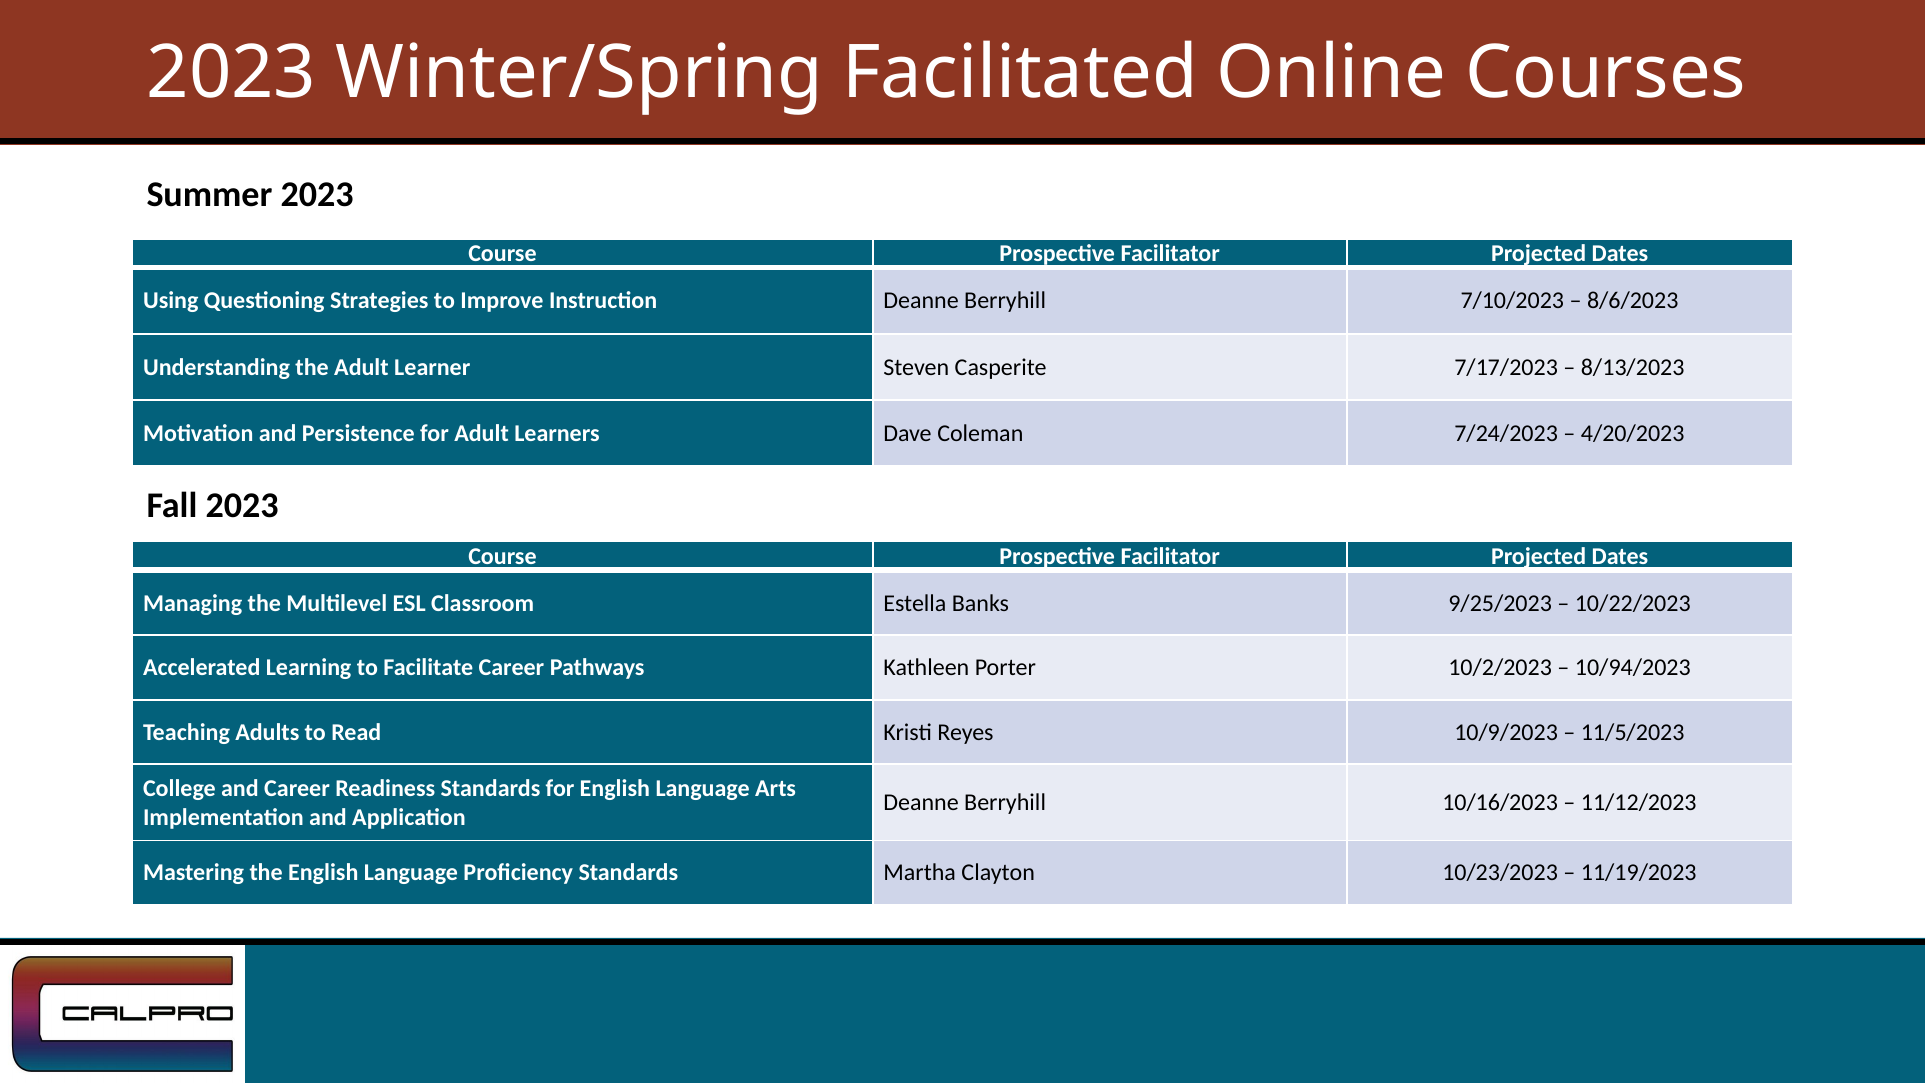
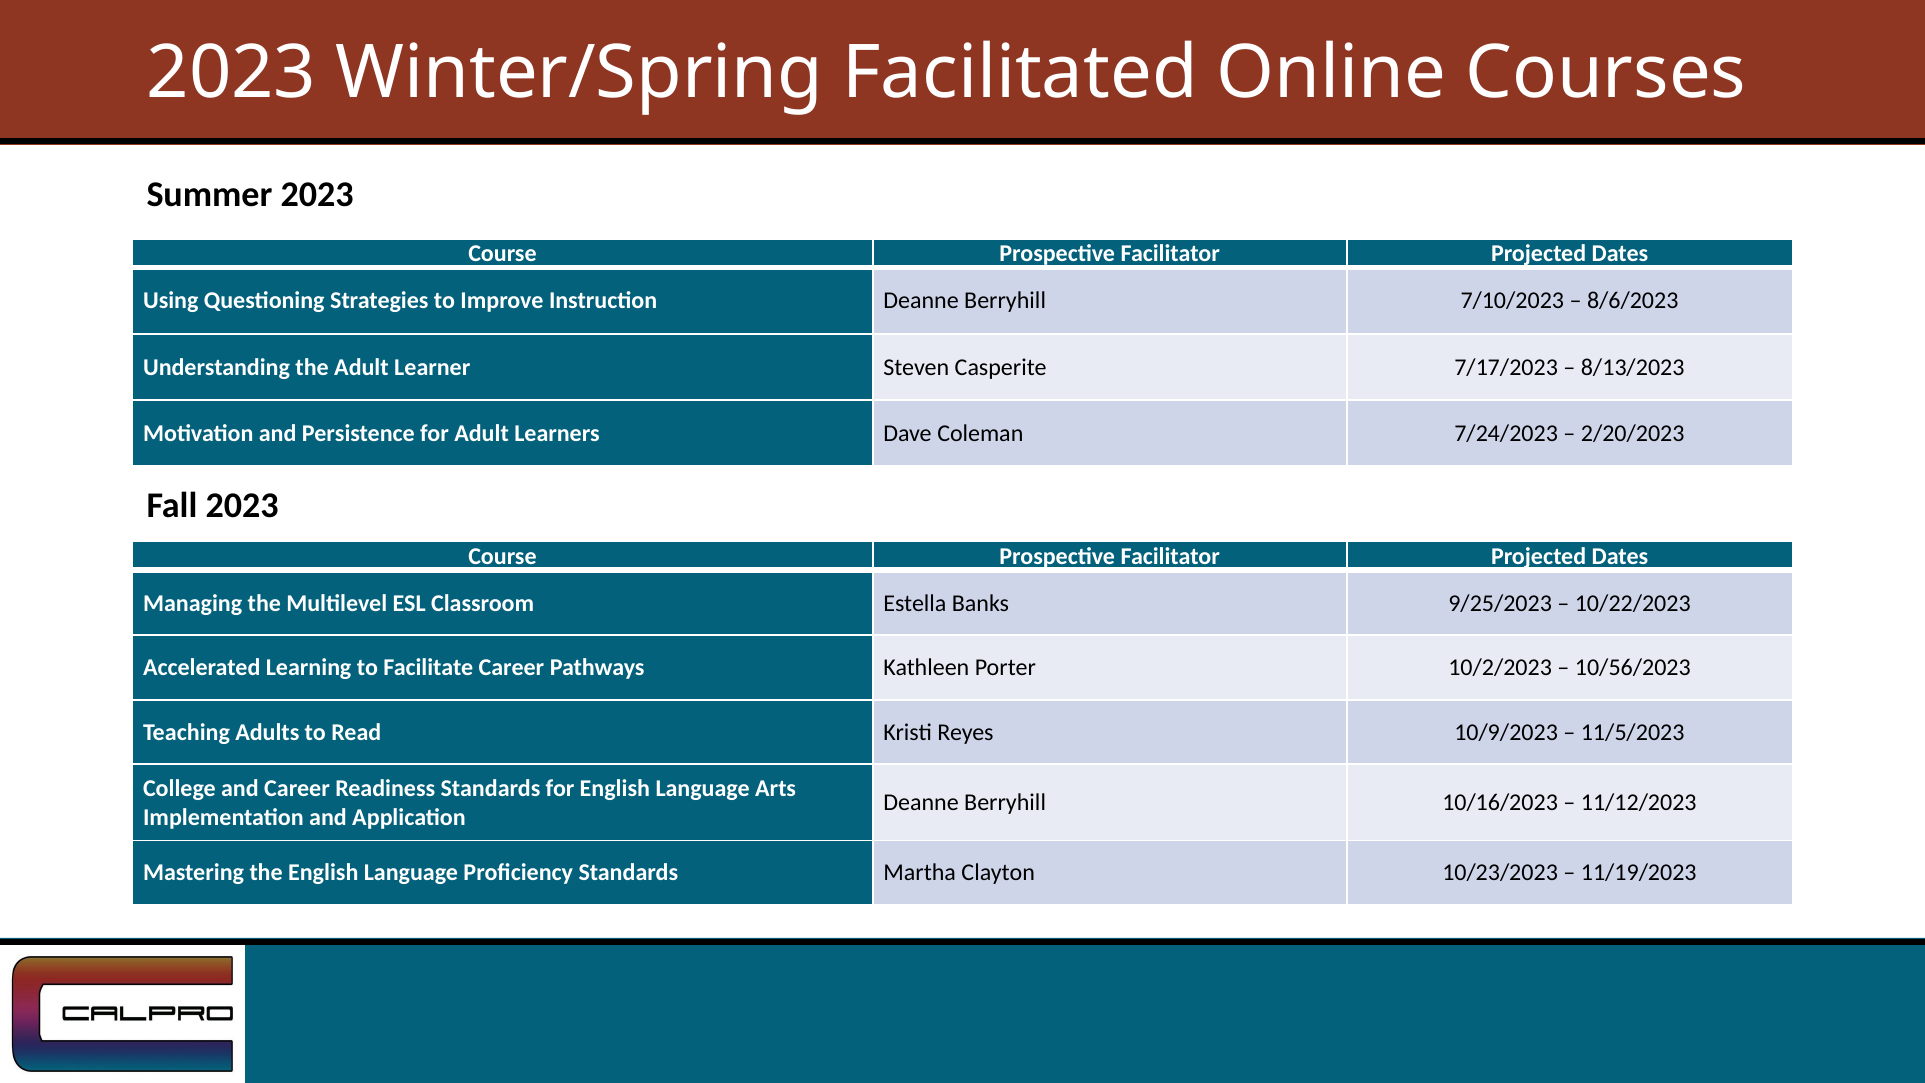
4/20/2023: 4/20/2023 -> 2/20/2023
10/94/2023: 10/94/2023 -> 10/56/2023
